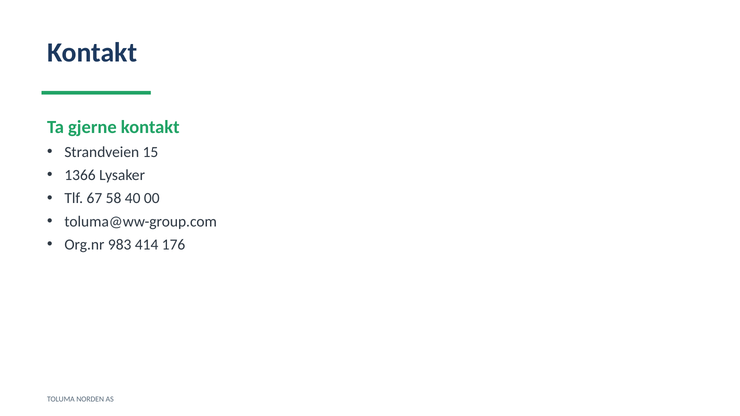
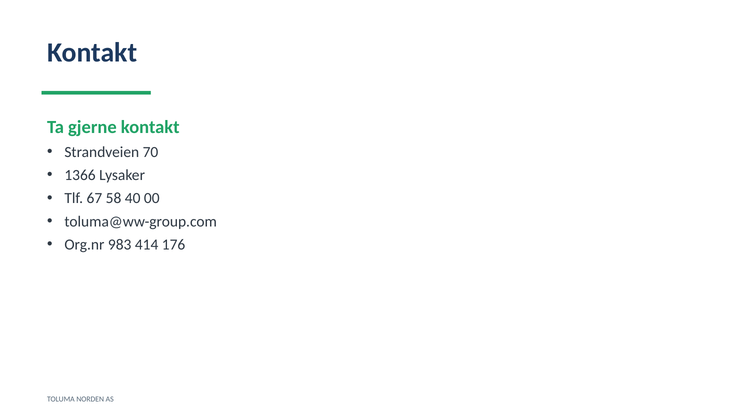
15: 15 -> 70
